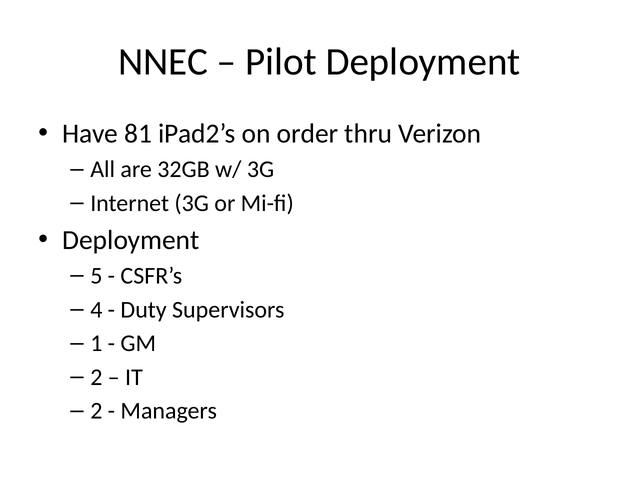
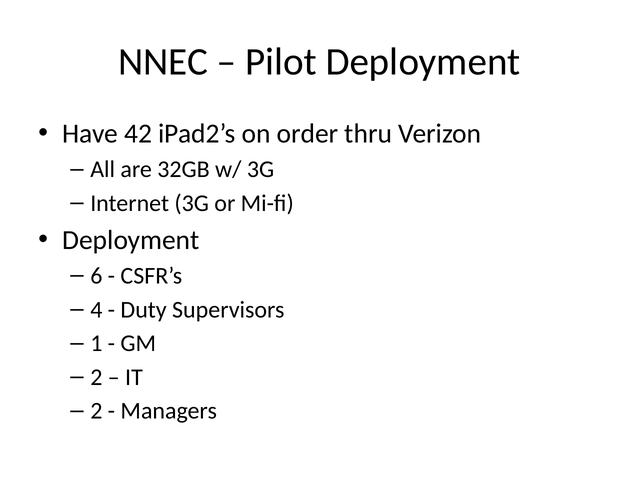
81: 81 -> 42
5: 5 -> 6
